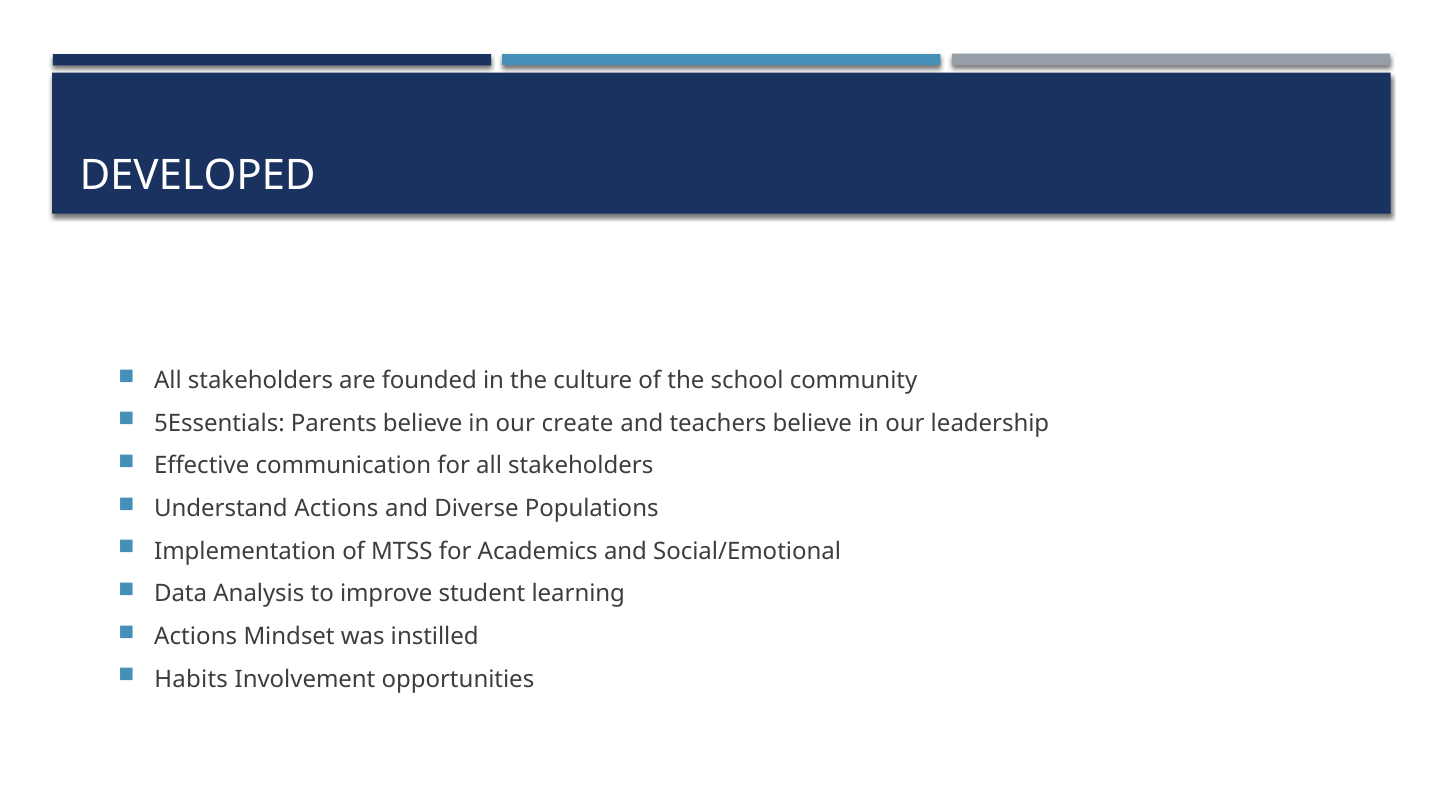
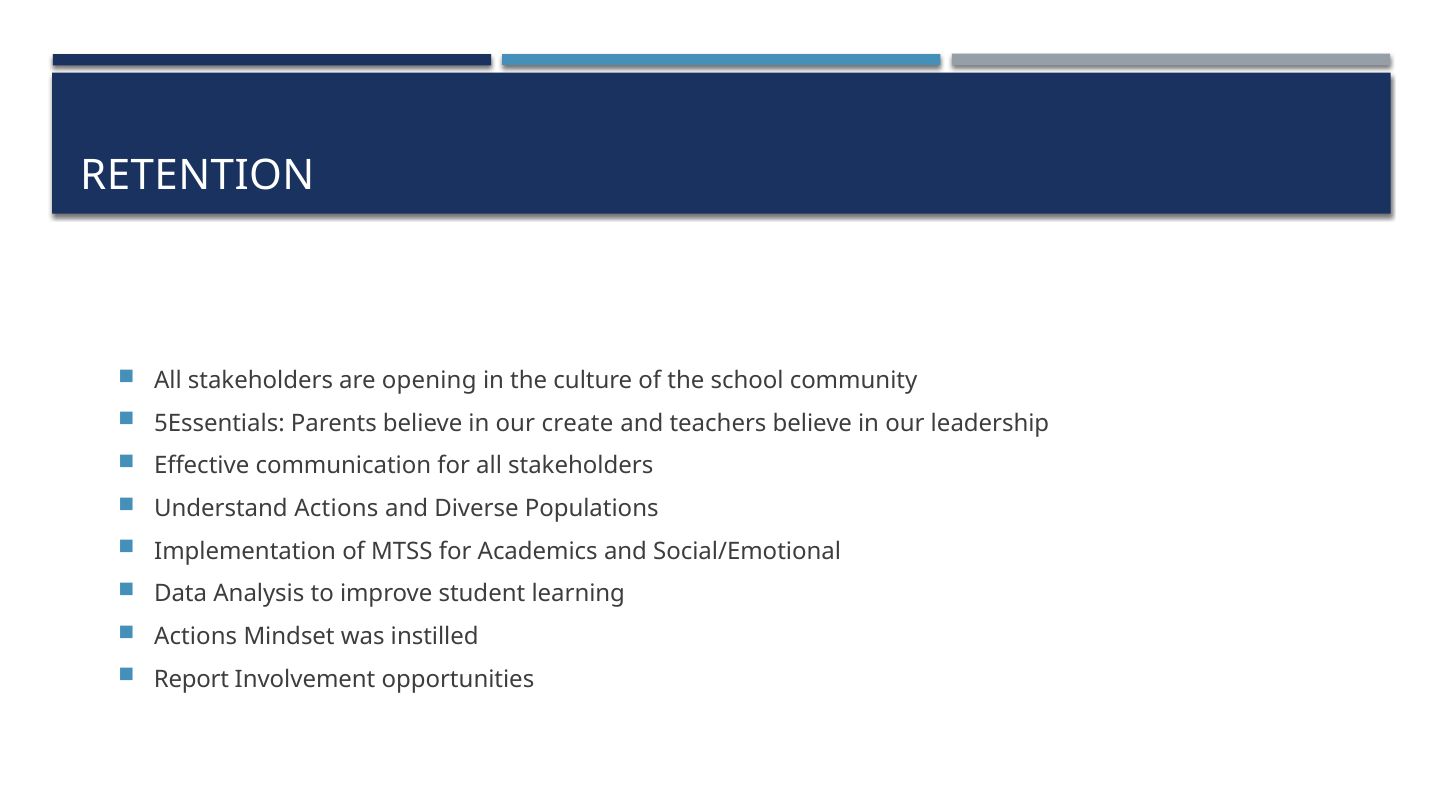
DEVELOPED: DEVELOPED -> RETENTION
founded: founded -> opening
Habits: Habits -> Report
